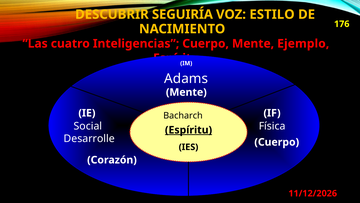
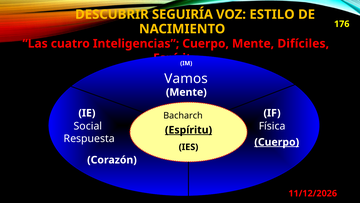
Ejemplo: Ejemplo -> Difíciles
Adams: Adams -> Vamos
Desarrolle: Desarrolle -> Respuesta
Cuerpo at (277, 142) underline: none -> present
